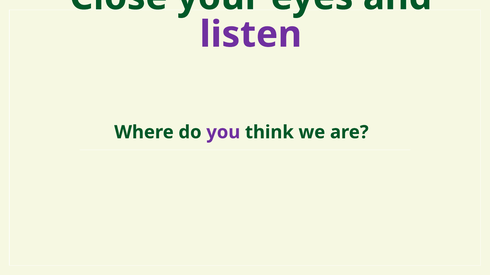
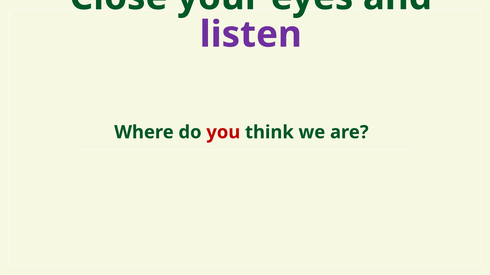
you colour: purple -> red
